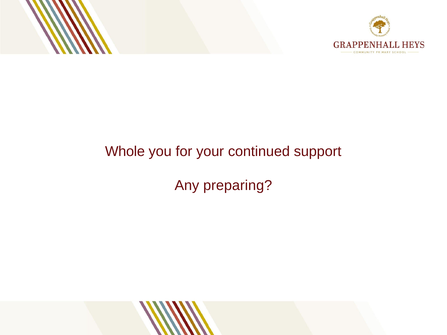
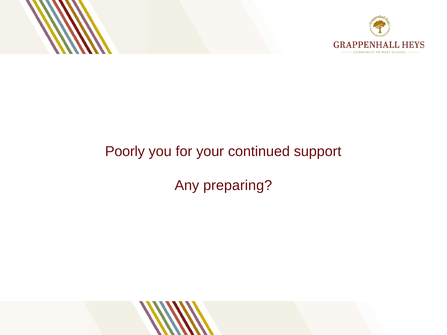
Whole: Whole -> Poorly
